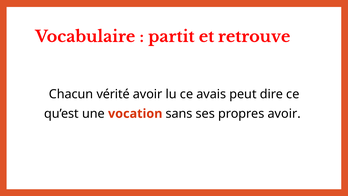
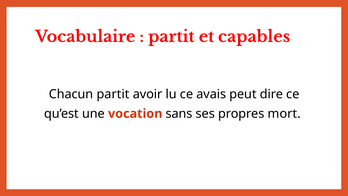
retrouve: retrouve -> capables
Chacun vérité: vérité -> partit
propres avoir: avoir -> mort
